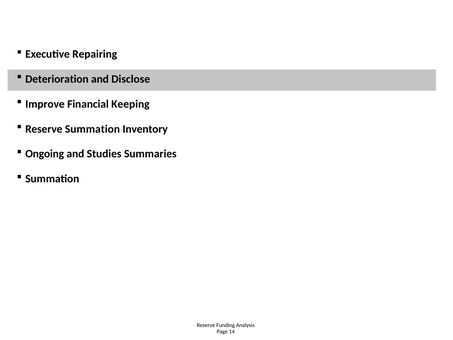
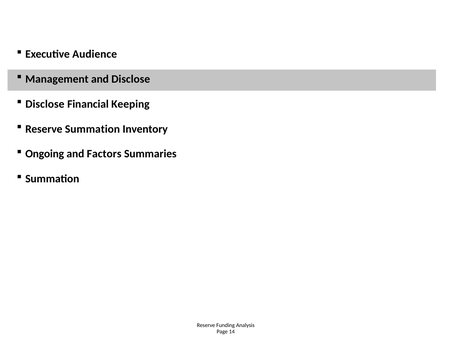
Repairing: Repairing -> Audience
Deterioration: Deterioration -> Management
Improve at (45, 104): Improve -> Disclose
Studies: Studies -> Factors
